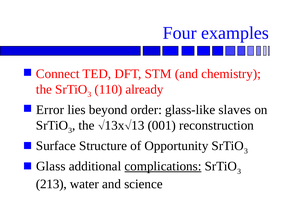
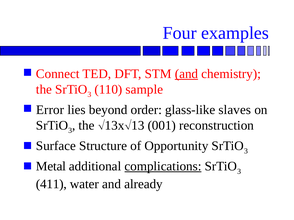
and at (186, 74) underline: none -> present
already: already -> sample
Glass: Glass -> Metal
213: 213 -> 411
science: science -> already
